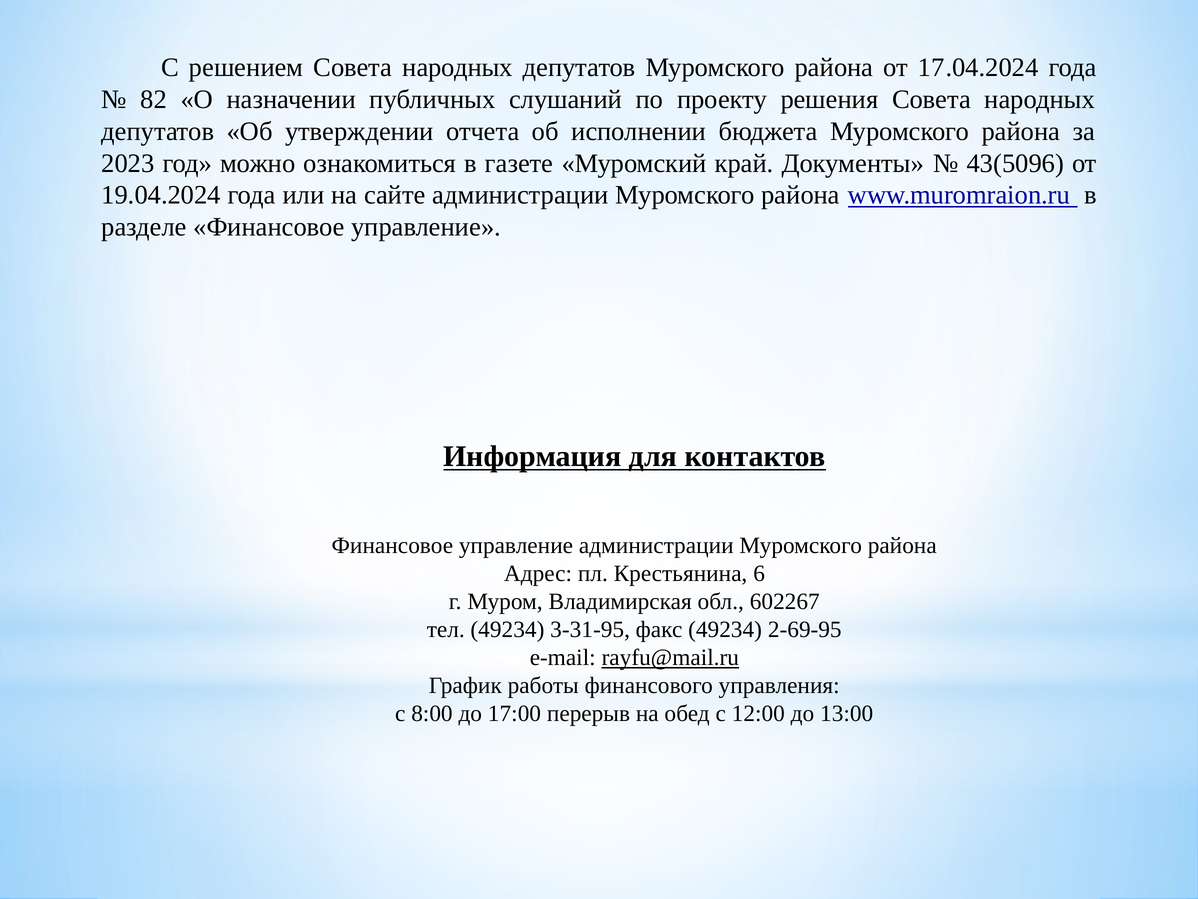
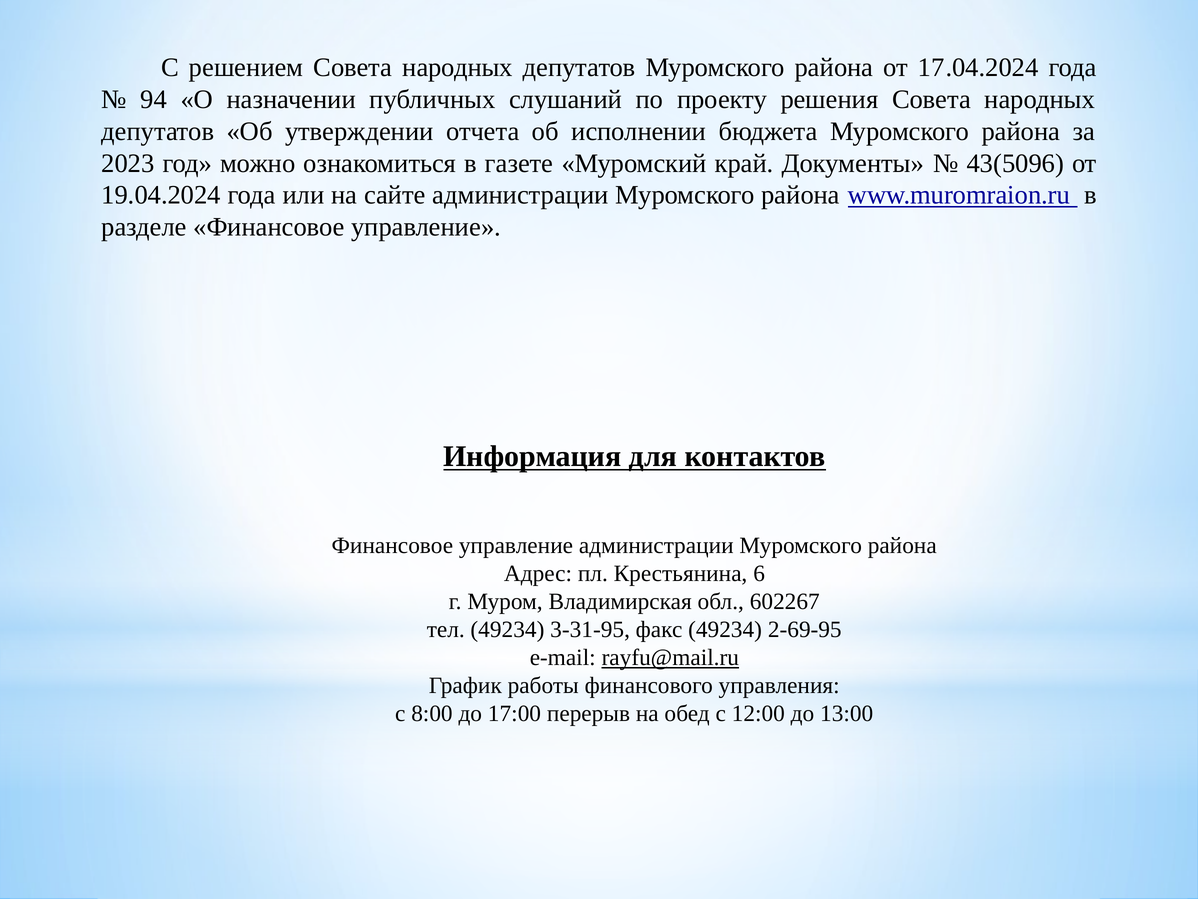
82: 82 -> 94
